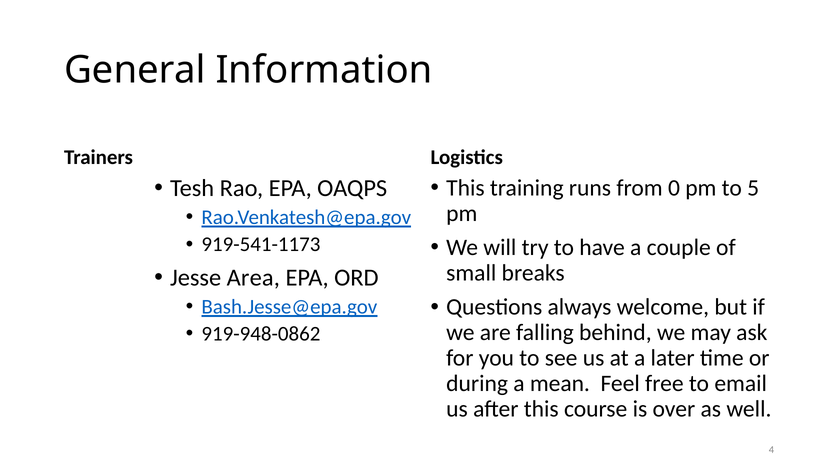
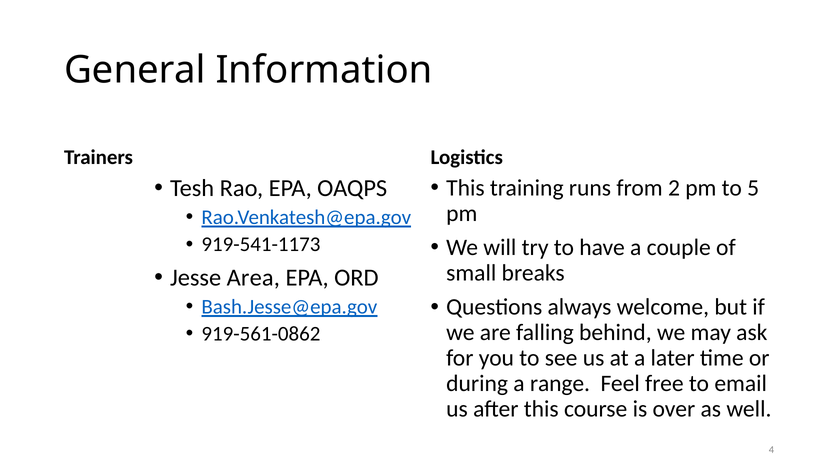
0: 0 -> 2
919-948-0862: 919-948-0862 -> 919-561-0862
mean: mean -> range
